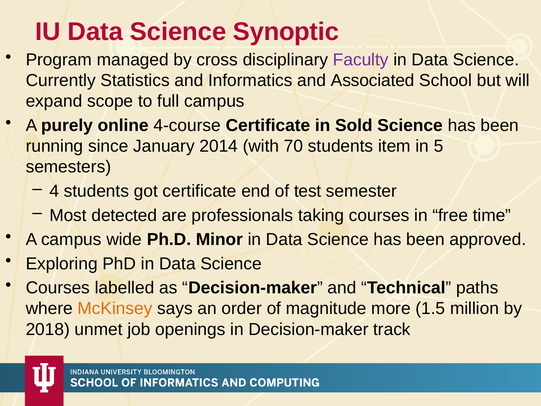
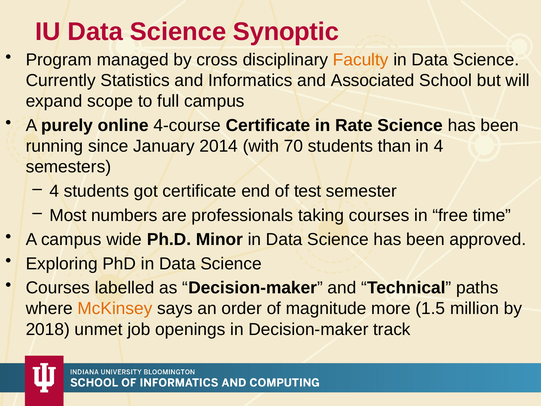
Faculty colour: purple -> orange
Sold: Sold -> Rate
item: item -> than
in 5: 5 -> 4
detected: detected -> numbers
